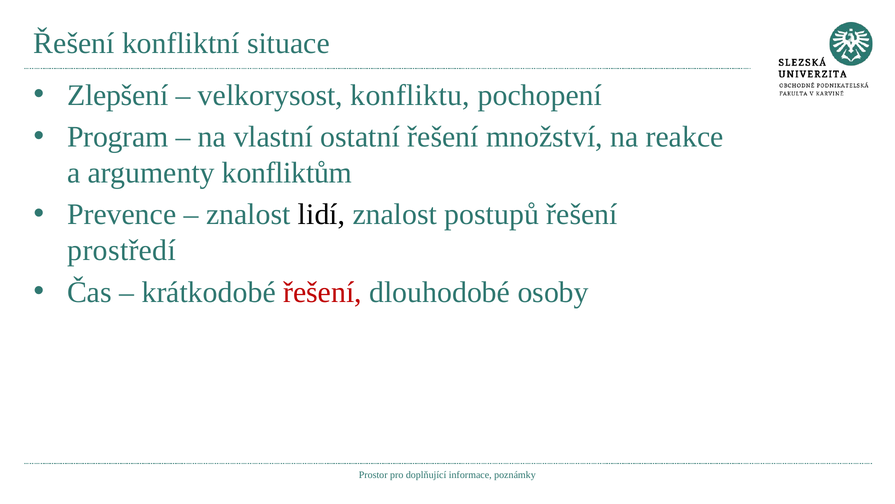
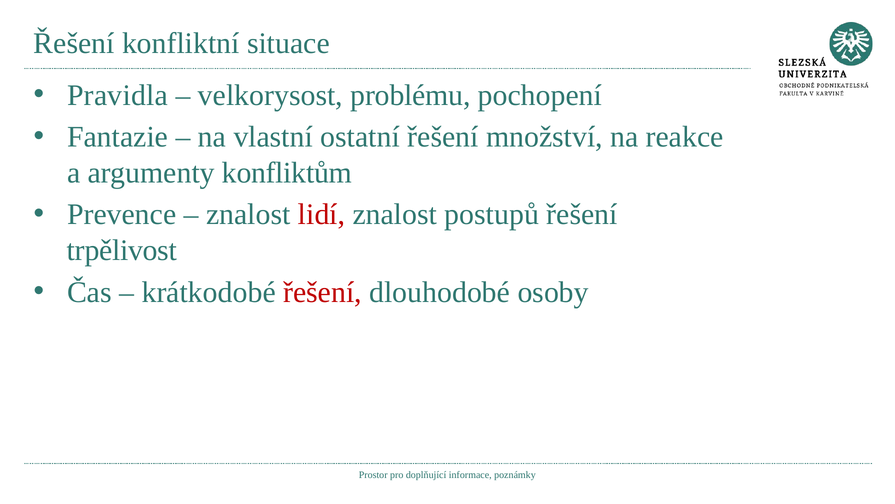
Zlepšení: Zlepšení -> Pravidla
konfliktu: konfliktu -> problému
Program: Program -> Fantazie
lidí colour: black -> red
prostředí: prostředí -> trpělivost
